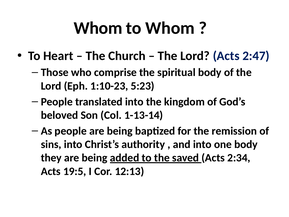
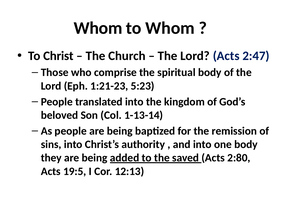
Heart: Heart -> Christ
1:10-23: 1:10-23 -> 1:21-23
2:34: 2:34 -> 2:80
